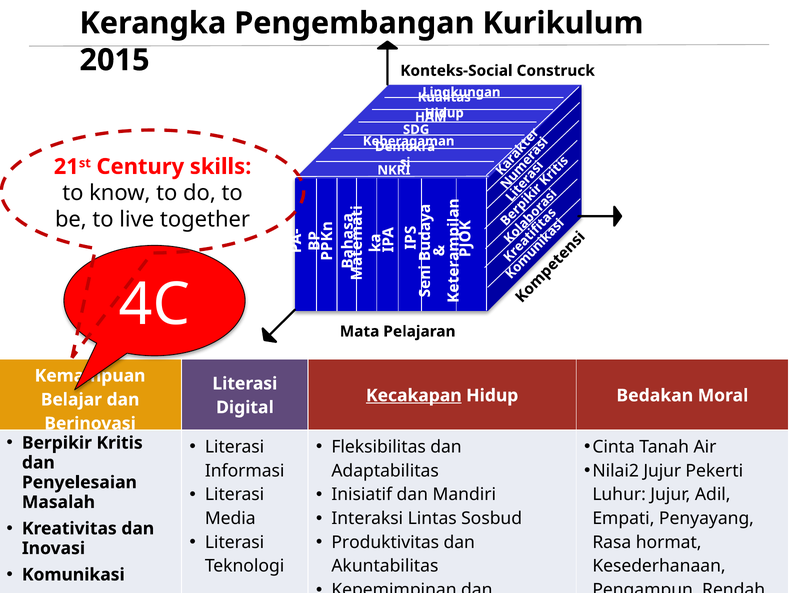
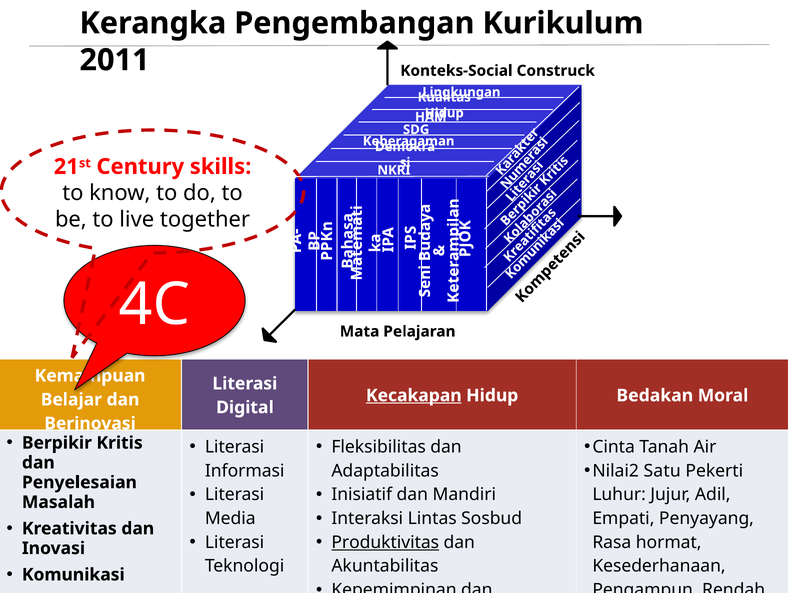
2015: 2015 -> 2011
Nilai2 Jujur: Jujur -> Satu
Produktivitas underline: none -> present
